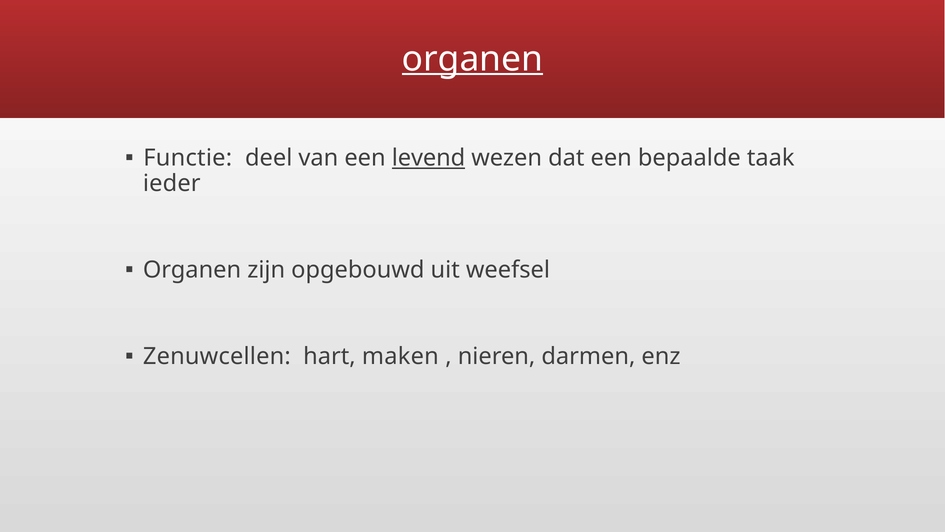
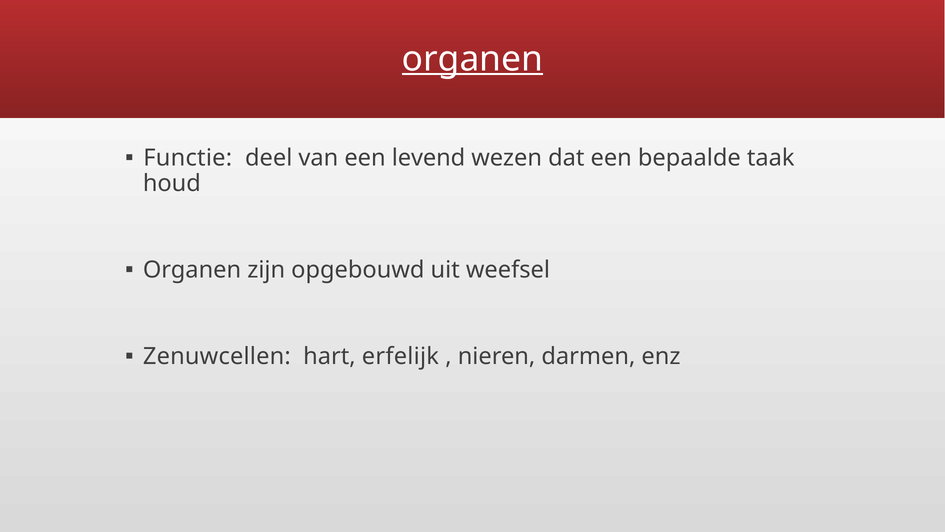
levend underline: present -> none
ieder: ieder -> houd
maken: maken -> erfelijk
